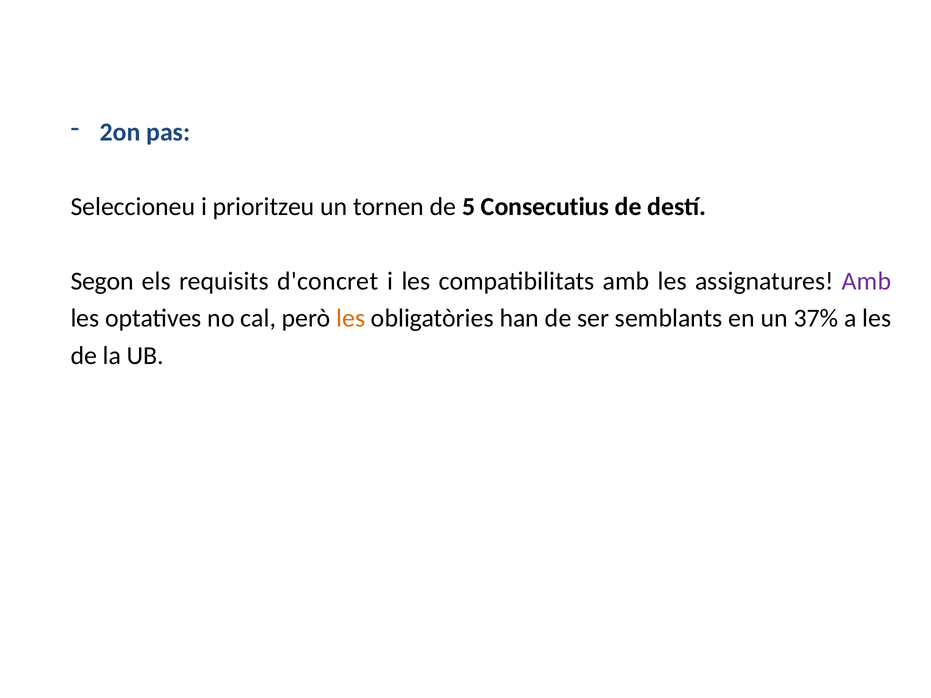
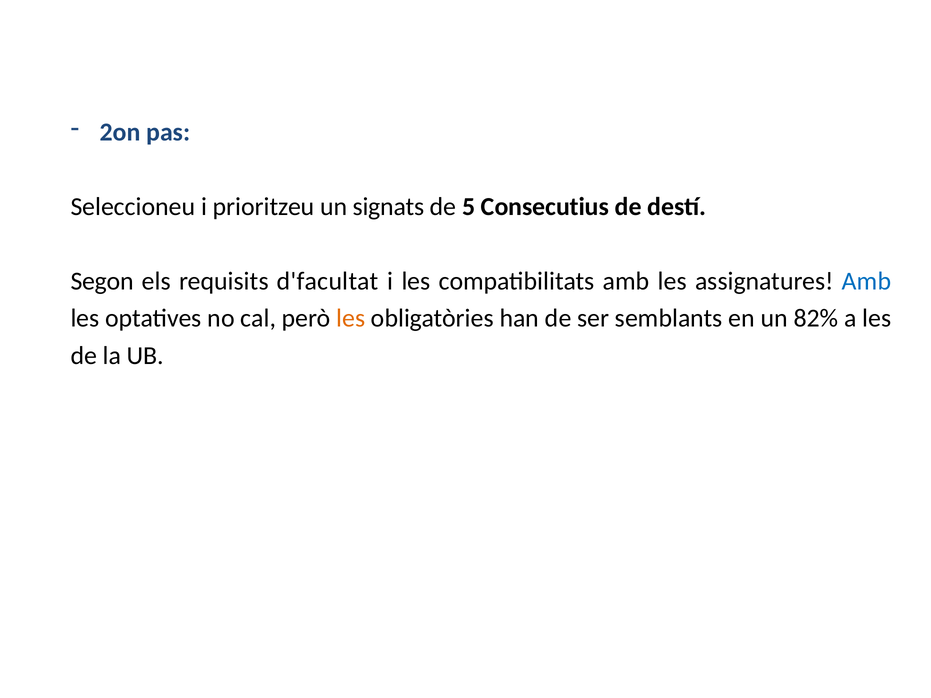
tornen: tornen -> signats
d'concret: d'concret -> d'facultat
Amb at (867, 281) colour: purple -> blue
37%: 37% -> 82%
